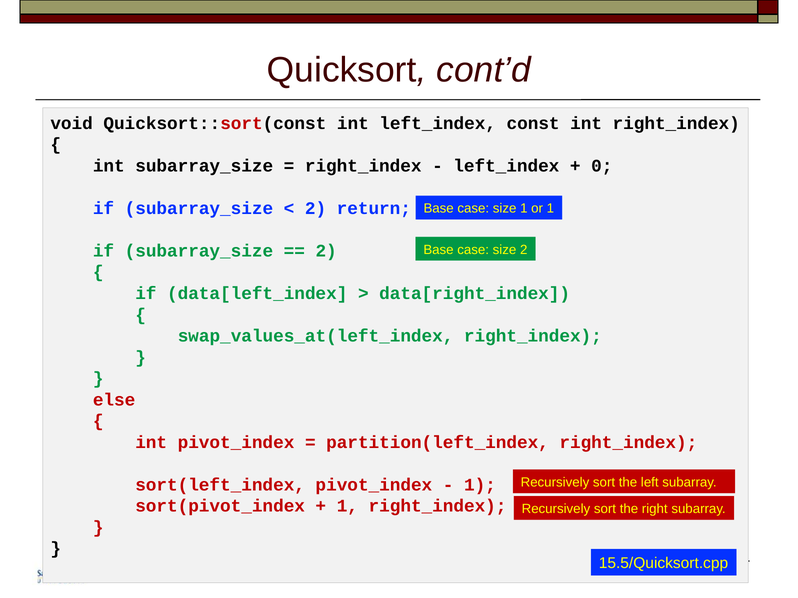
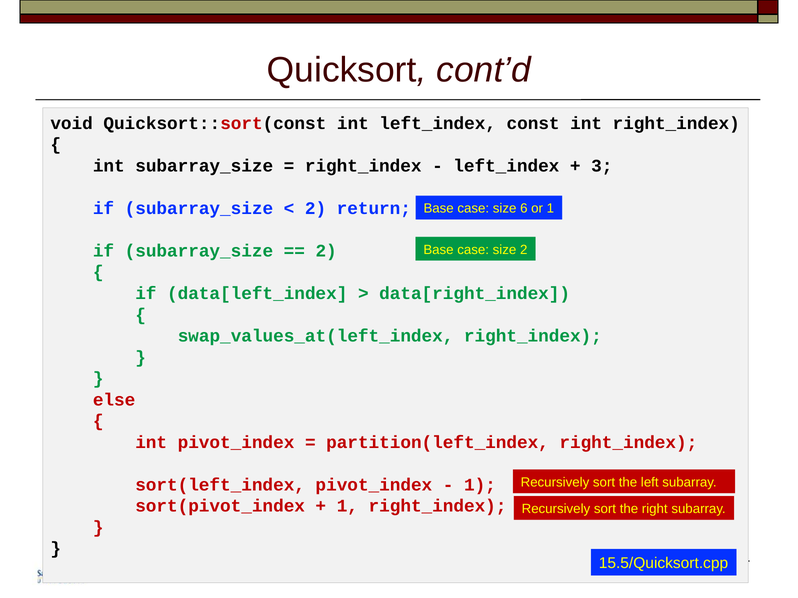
0: 0 -> 3
size 1: 1 -> 6
